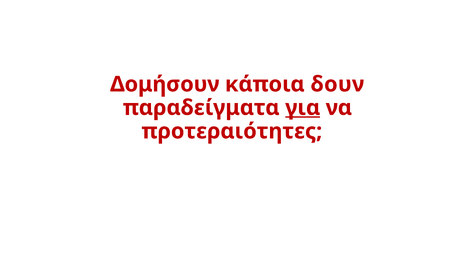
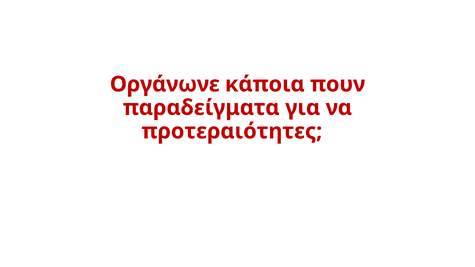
Δομήσουν: Δομήσουν -> Οργάνωνε
δουν: δουν -> πουν
για underline: present -> none
